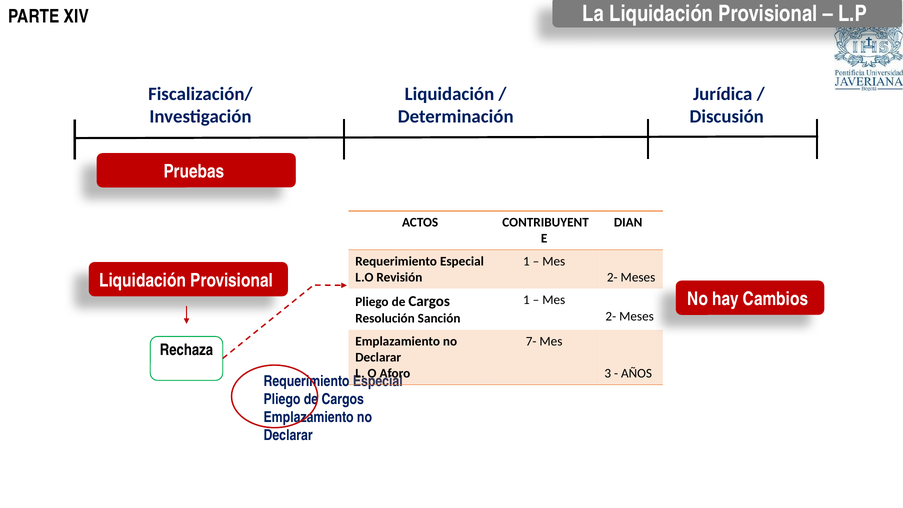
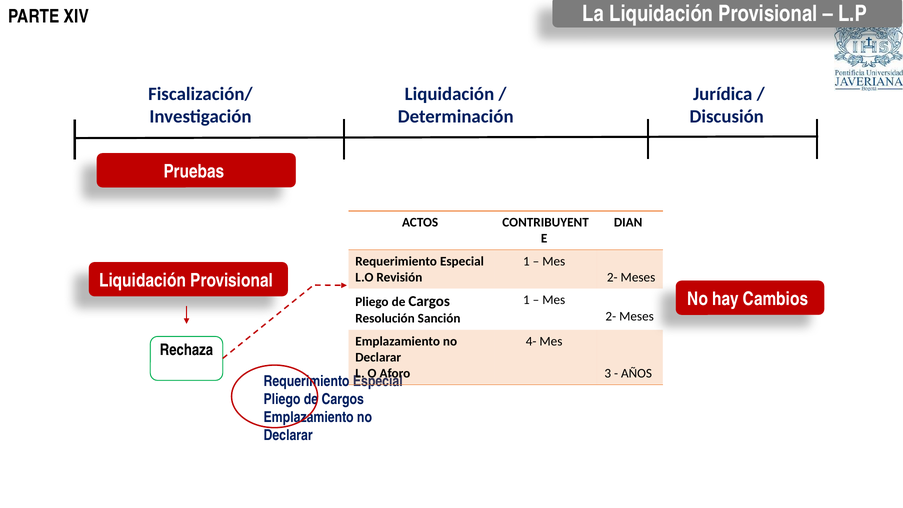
7-: 7- -> 4-
